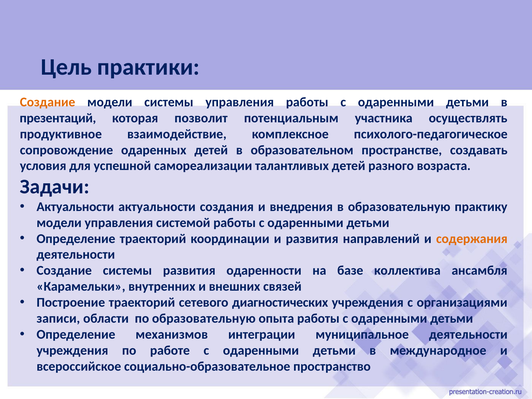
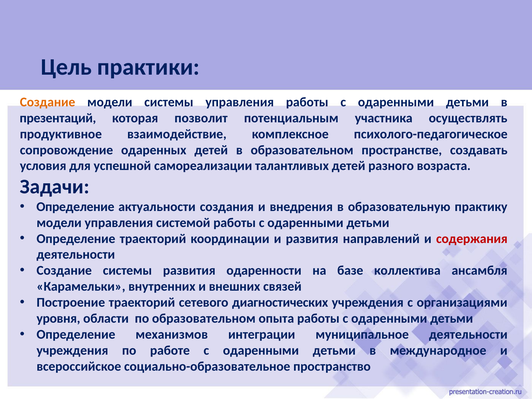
Актуальности at (75, 207): Актуальности -> Определение
содержания colour: orange -> red
записи: записи -> уровня
по образовательную: образовательную -> образовательном
